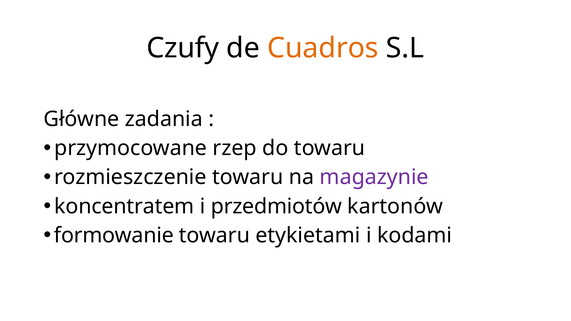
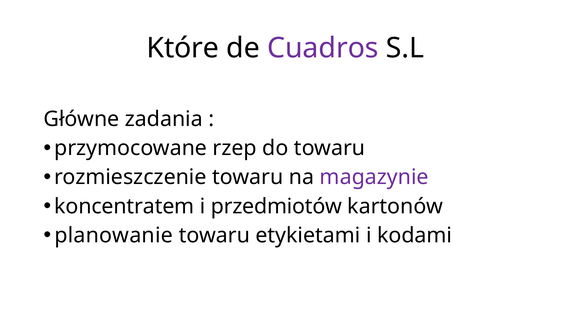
Czufy: Czufy -> Które
Cuadros colour: orange -> purple
formowanie: formowanie -> planowanie
